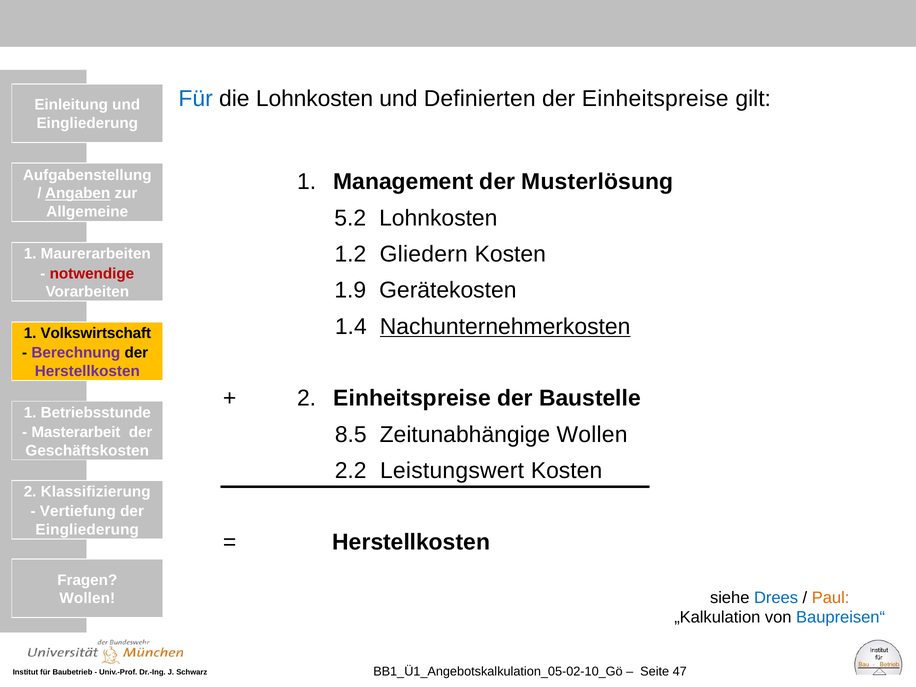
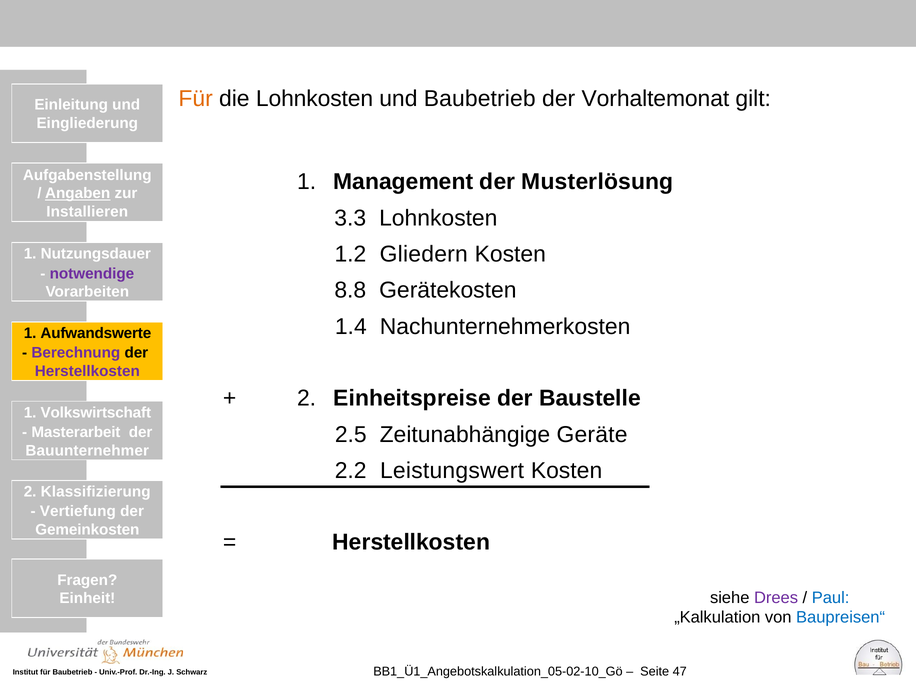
Für at (196, 99) colour: blue -> orange
und Definierten: Definierten -> Baubetrieb
der Einheitspreise: Einheitspreise -> Vorhaltemonat
Allgemeine: Allgemeine -> Installieren
5.2: 5.2 -> 3.3
Maurerarbeiten: Maurerarbeiten -> Nutzungsdauer
notwendige colour: red -> purple
1.9: 1.9 -> 8.8
Nachunternehmerkosten underline: present -> none
Volkswirtschaft: Volkswirtschaft -> Aufwandswerte
Betriebsstunde: Betriebsstunde -> Volkswirtschaft
8.5: 8.5 -> 2.5
Zeitunabhängige Wollen: Wollen -> Geräte
Geschäftskosten: Geschäftskosten -> Bauunternehmer
Eingliederung at (87, 530): Eingliederung -> Gemeinkosten
Drees colour: blue -> purple
Paul colour: orange -> blue
Wollen at (87, 598): Wollen -> Einheit
